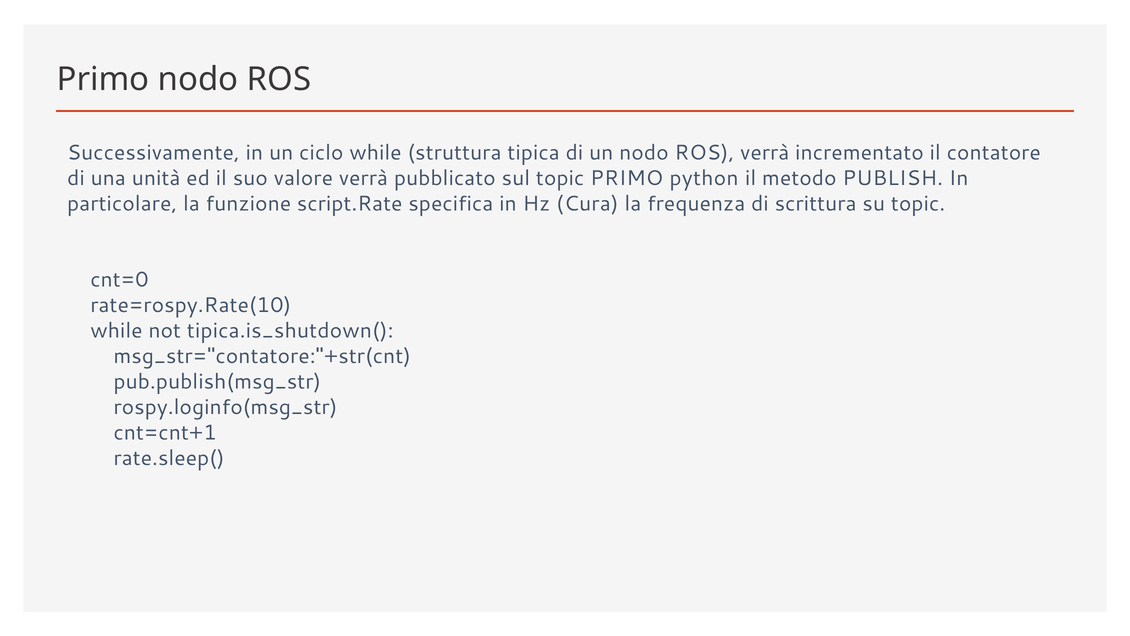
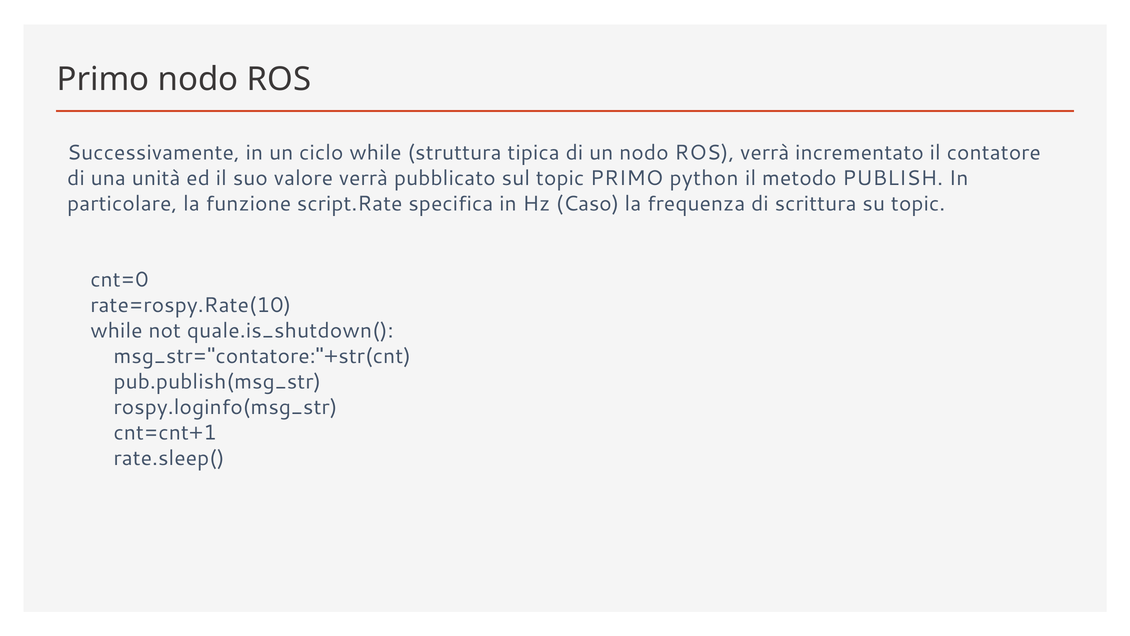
Cura: Cura -> Caso
tipica.is_shutdown(: tipica.is_shutdown( -> quale.is_shutdown(
